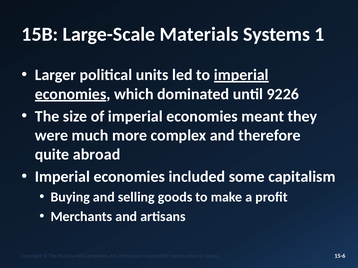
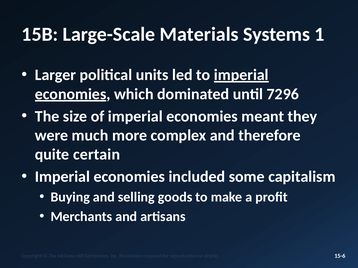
9226: 9226 -> 7296
abroad: abroad -> certain
